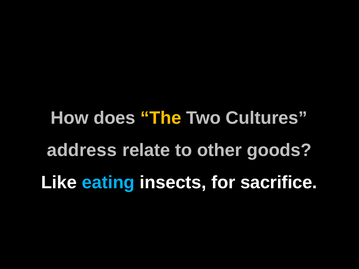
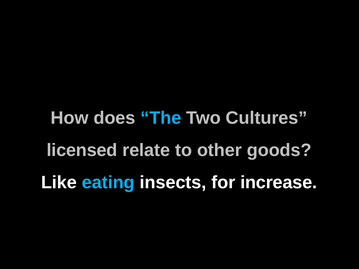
The colour: yellow -> light blue
address: address -> licensed
sacrifice: sacrifice -> increase
